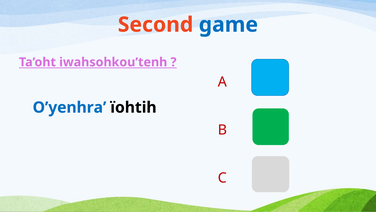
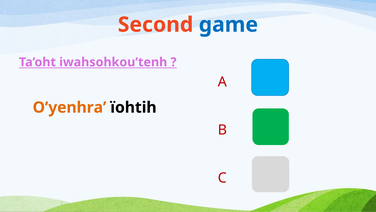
O’yenhra colour: blue -> orange
